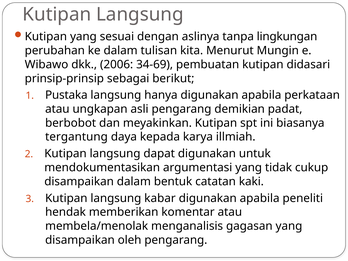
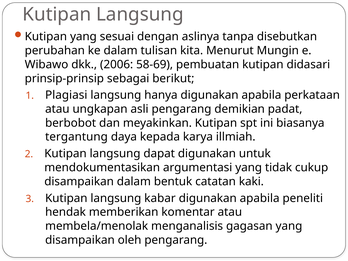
lingkungan: lingkungan -> disebutkan
34-69: 34-69 -> 58-69
Pustaka: Pustaka -> Plagiasi
